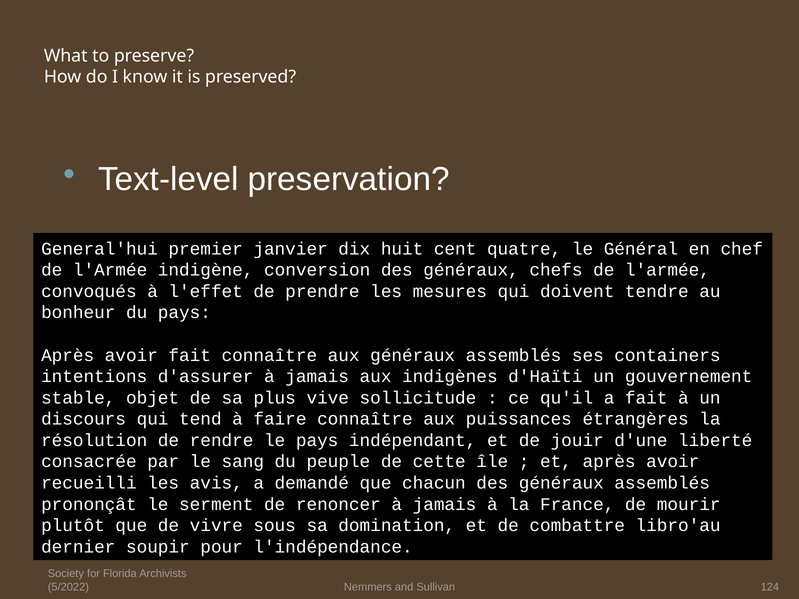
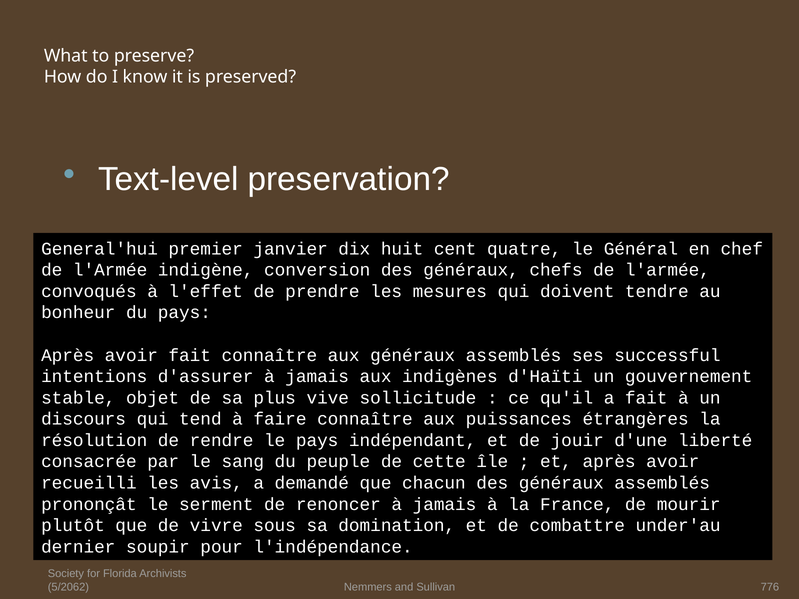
containers: containers -> successful
libro'au: libro'au -> under'au
5/2022: 5/2022 -> 5/2062
124: 124 -> 776
